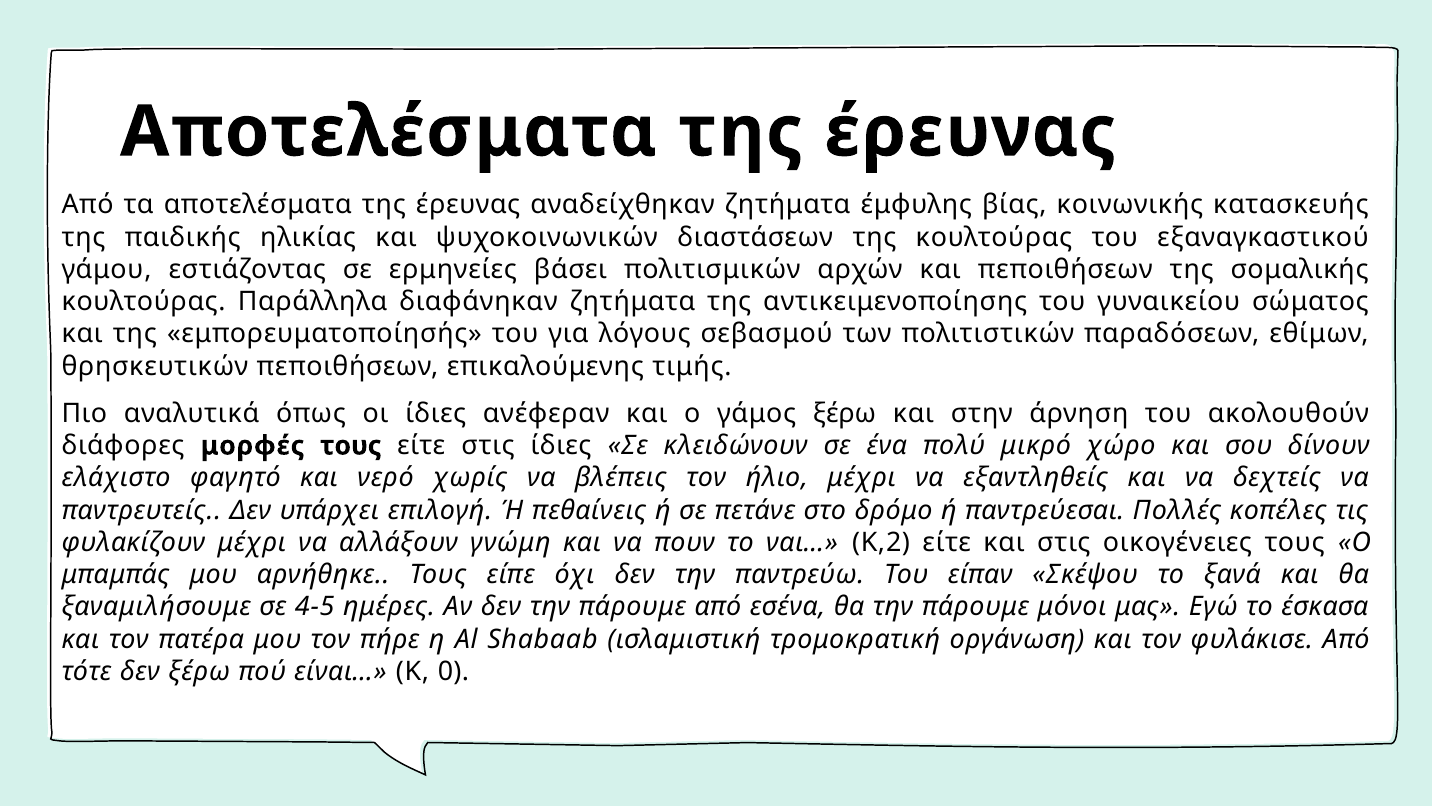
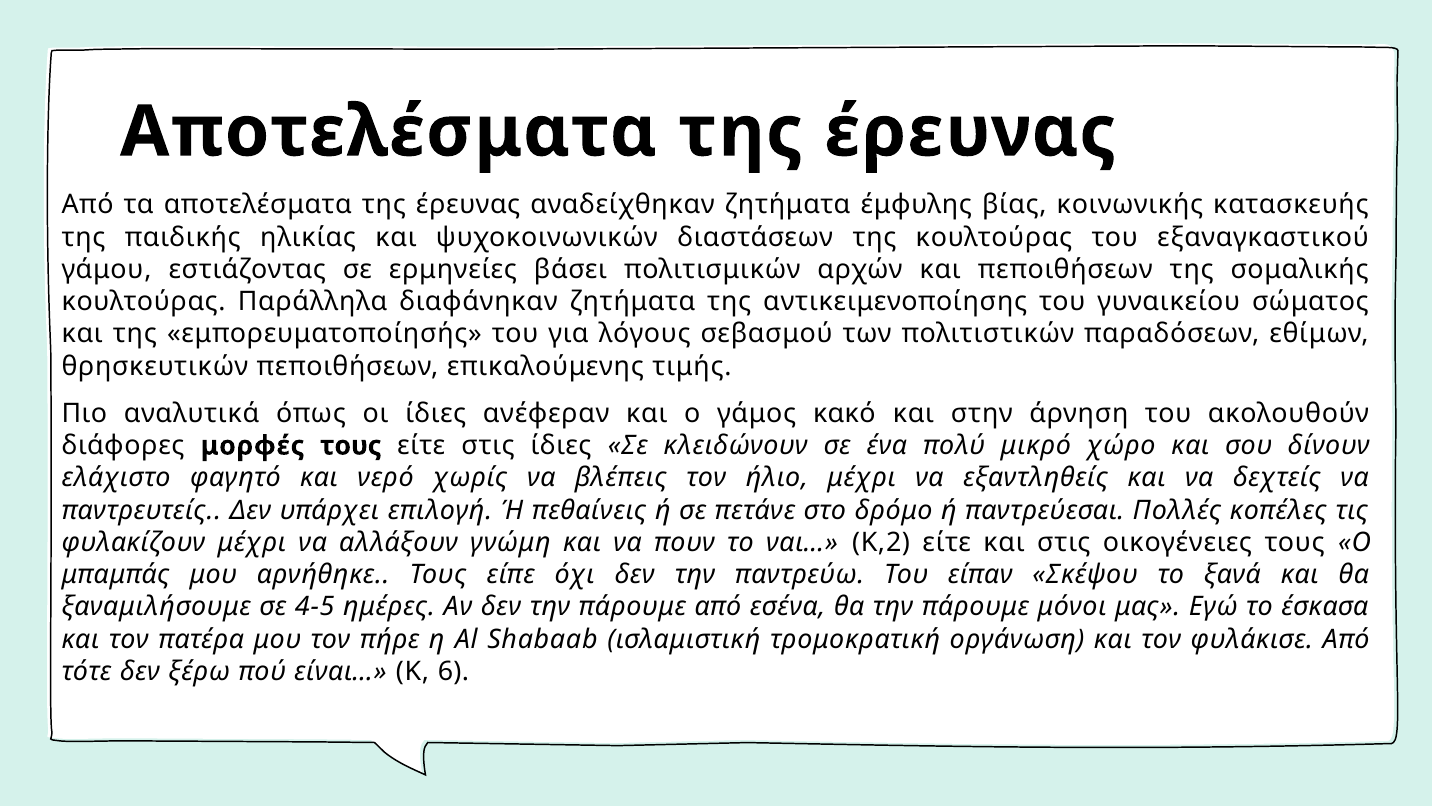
γάμος ξέρω: ξέρω -> κακό
0: 0 -> 6
